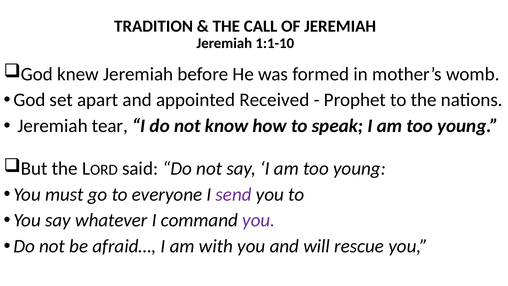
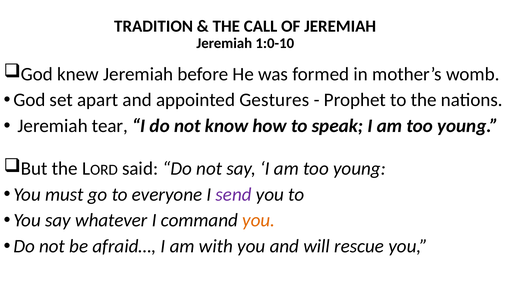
1:1-10: 1:1-10 -> 1:0-10
Received: Received -> Gestures
you at (259, 220) colour: purple -> orange
